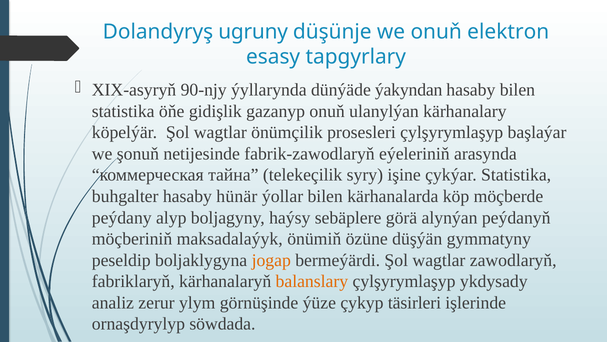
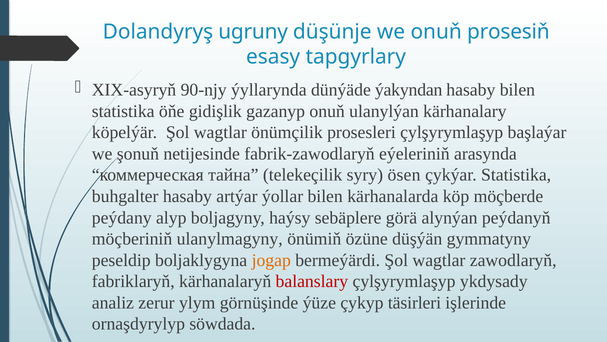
elektron: elektron -> prosesiň
işine: işine -> ösen
hünär: hünär -> artýar
maksadalaýyk: maksadalaýyk -> ulanylmagyny
balanslary colour: orange -> red
